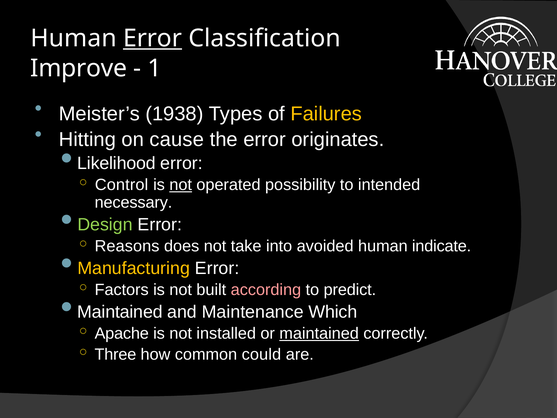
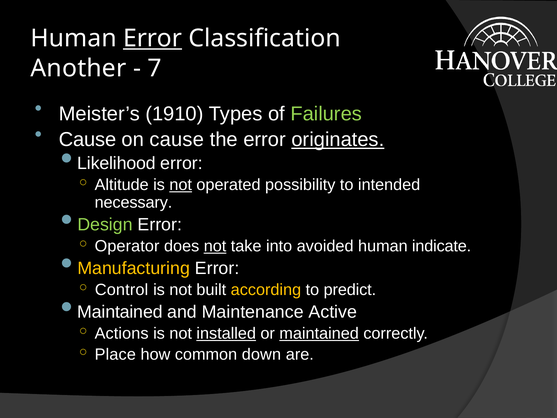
Improve: Improve -> Another
1: 1 -> 7
1938: 1938 -> 1910
Failures colour: yellow -> light green
Hitting at (87, 140): Hitting -> Cause
originates underline: none -> present
Control: Control -> Altitude
Reasons: Reasons -> Operator
not at (215, 246) underline: none -> present
Factors: Factors -> Control
according colour: pink -> yellow
Which: Which -> Active
Apache: Apache -> Actions
installed underline: none -> present
Three: Three -> Place
could: could -> down
